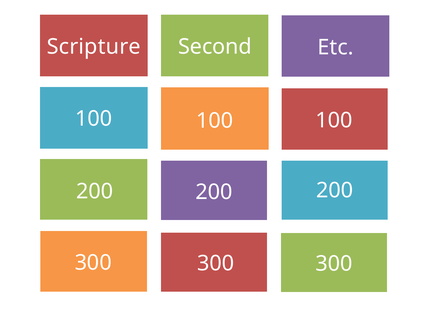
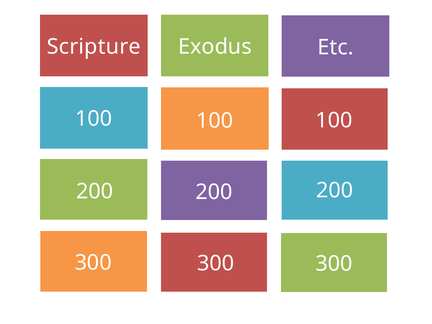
Second: Second -> Exodus
